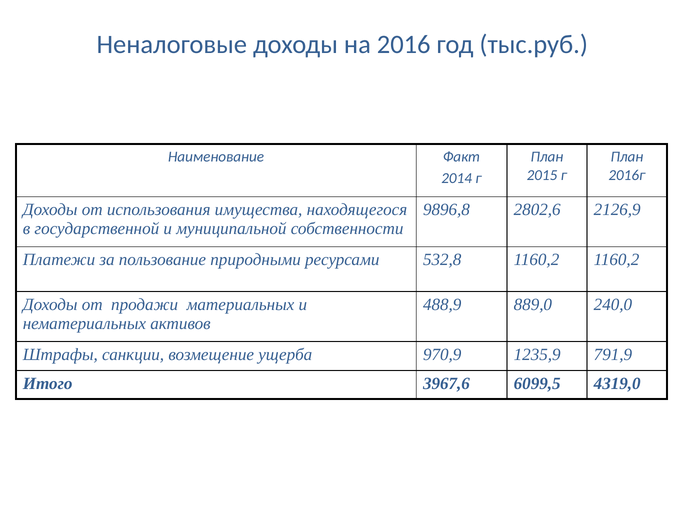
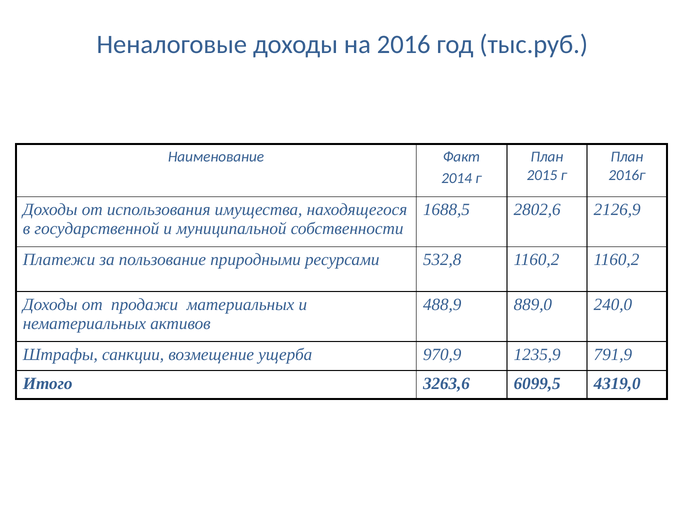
9896,8: 9896,8 -> 1688,5
3967,6: 3967,6 -> 3263,6
